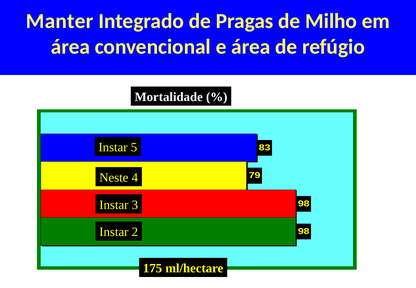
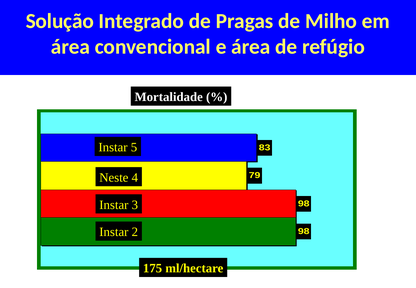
Manter: Manter -> Solução
